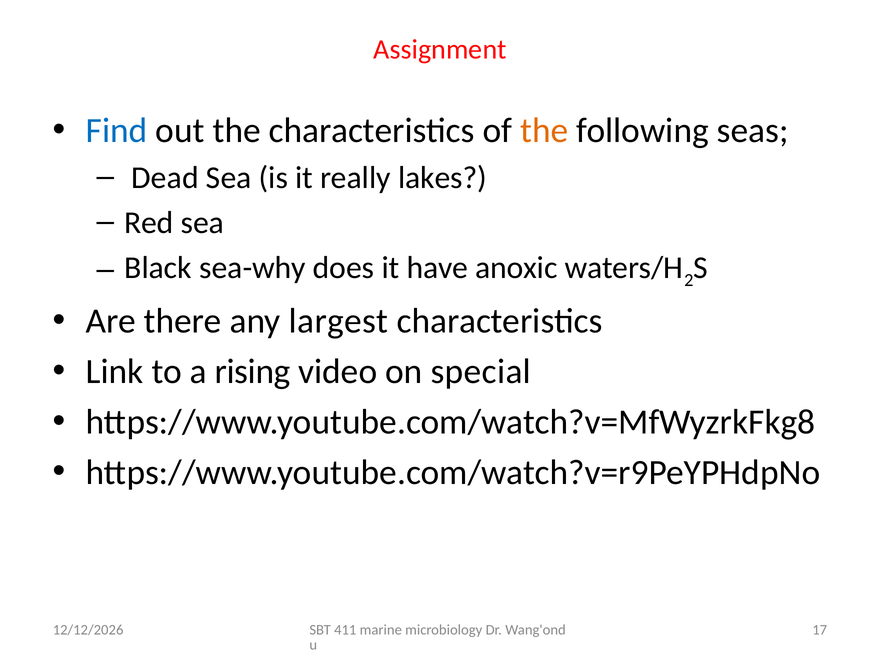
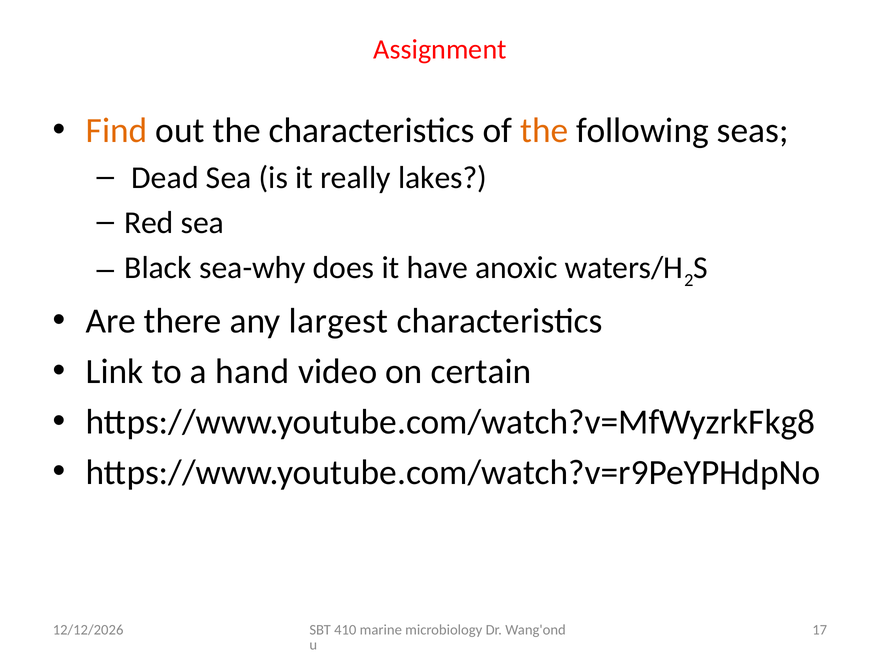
Find colour: blue -> orange
rising: rising -> hand
special: special -> certain
411: 411 -> 410
